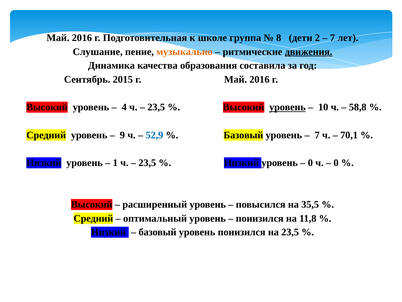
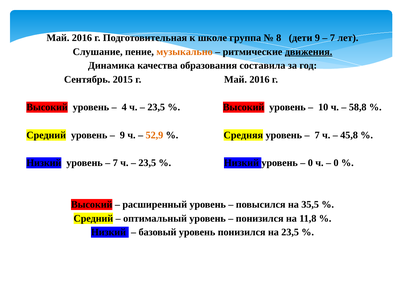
дети 2: 2 -> 9
уровень at (287, 107) underline: present -> none
52,9 colour: blue -> orange
Базовый at (243, 135): Базовый -> Средняя
70,1: 70,1 -> 45,8
1 at (115, 163): 1 -> 7
